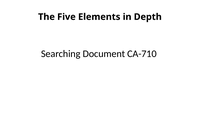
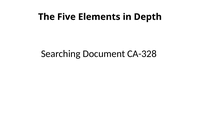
CA-710: CA-710 -> CA-328
